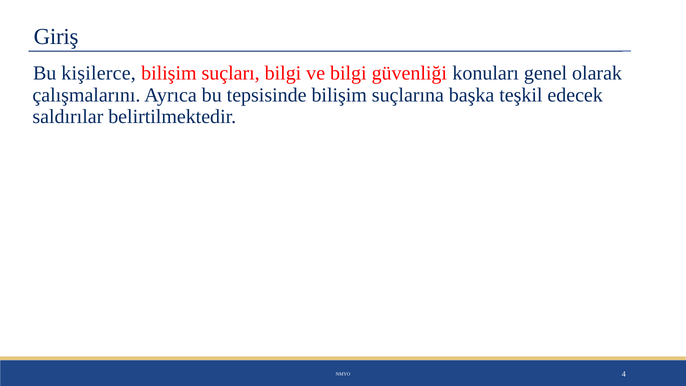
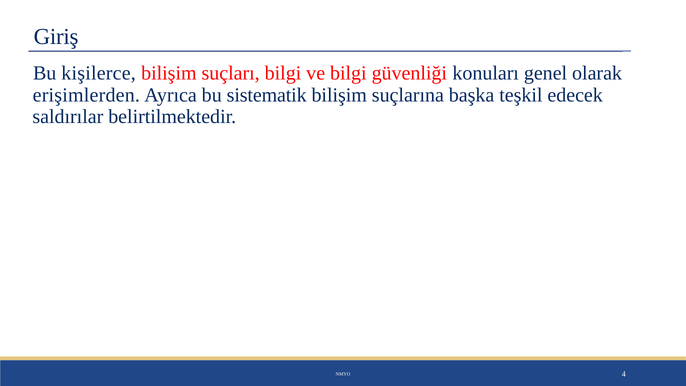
çalışmalarını: çalışmalarını -> erişimlerden
tepsisinde: tepsisinde -> sistematik
